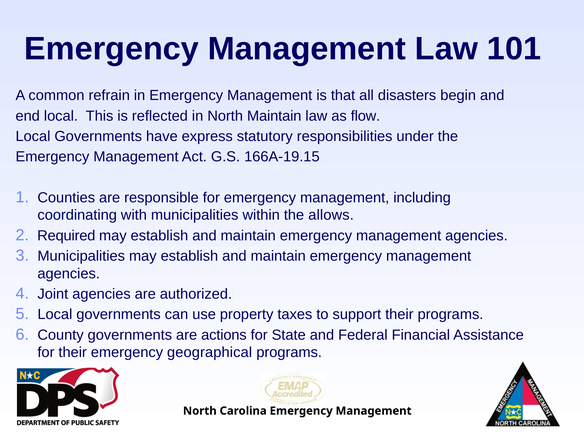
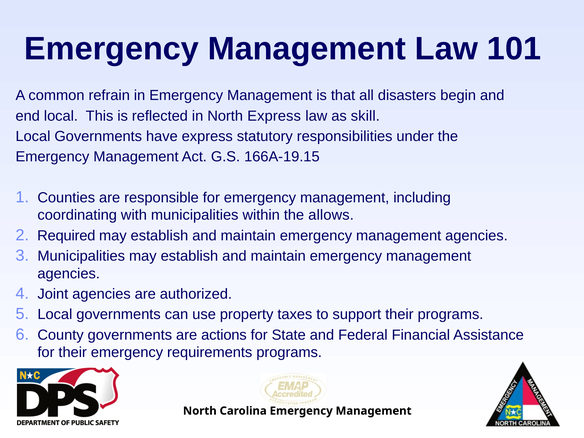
North Maintain: Maintain -> Express
flow: flow -> skill
geographical: geographical -> requirements
